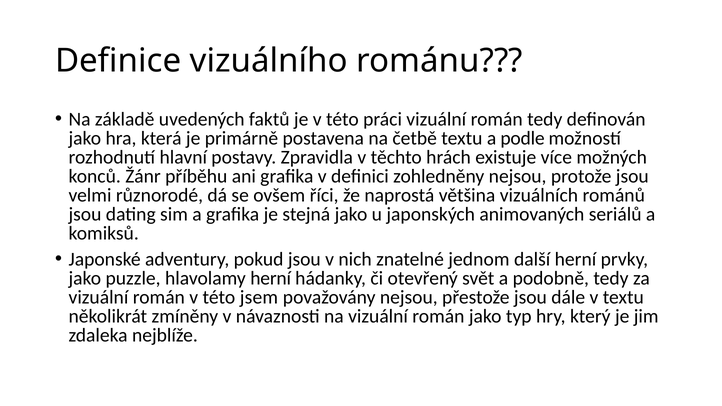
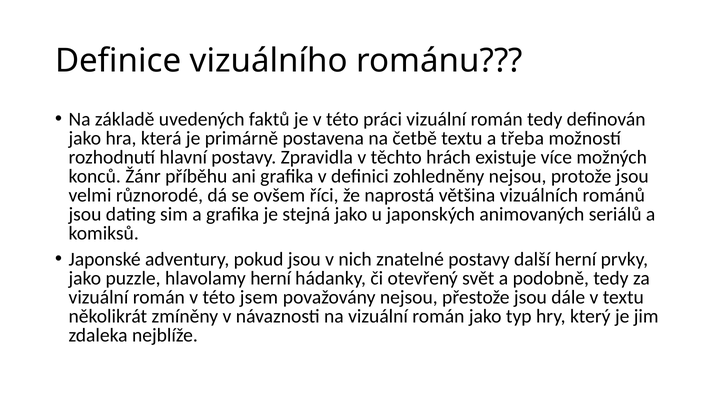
podle: podle -> třeba
znatelné jednom: jednom -> postavy
